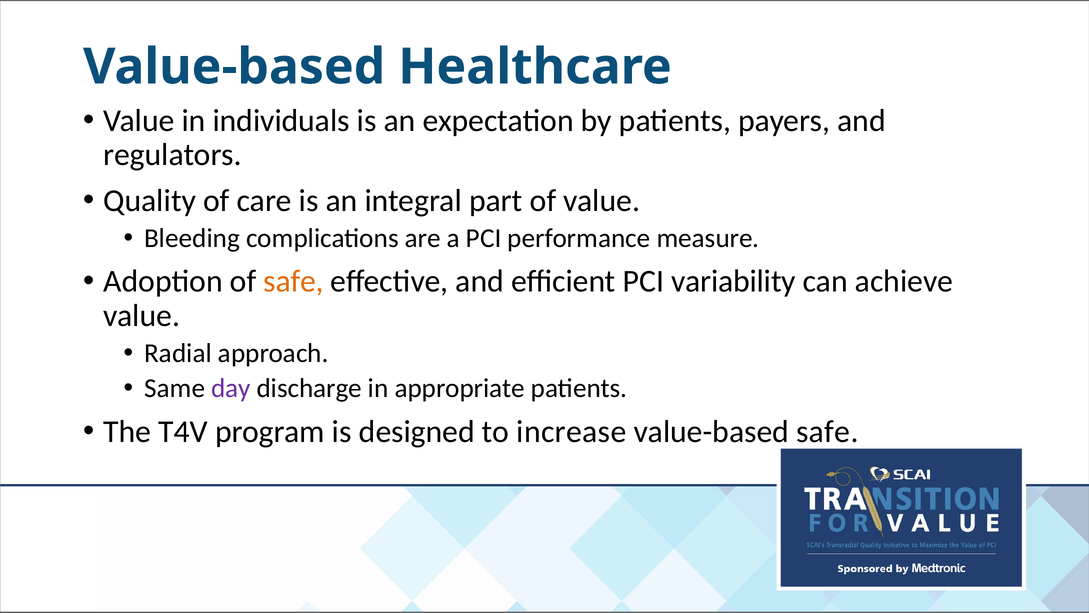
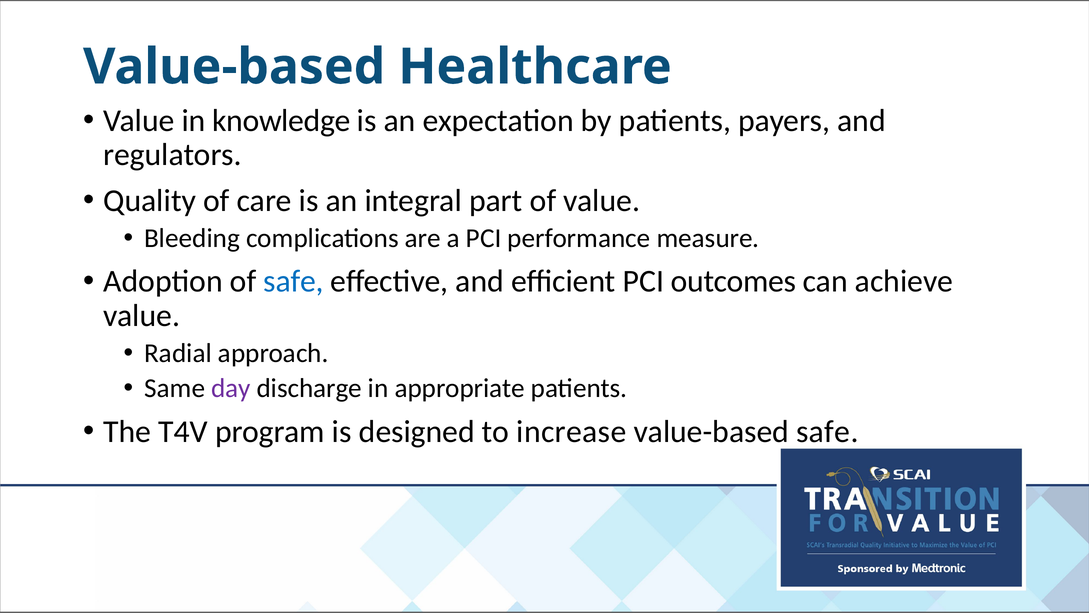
individuals: individuals -> knowledge
safe at (293, 281) colour: orange -> blue
variability: variability -> outcomes
